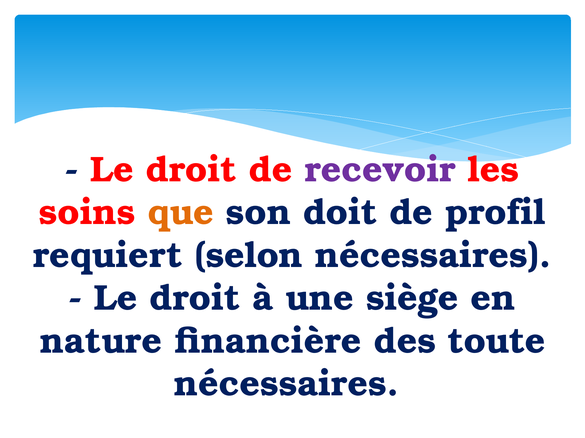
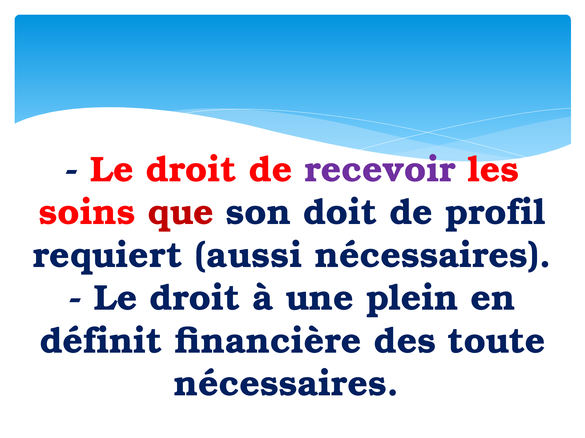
que colour: orange -> red
selon: selon -> aussi
siège: siège -> plein
nature: nature -> définit
